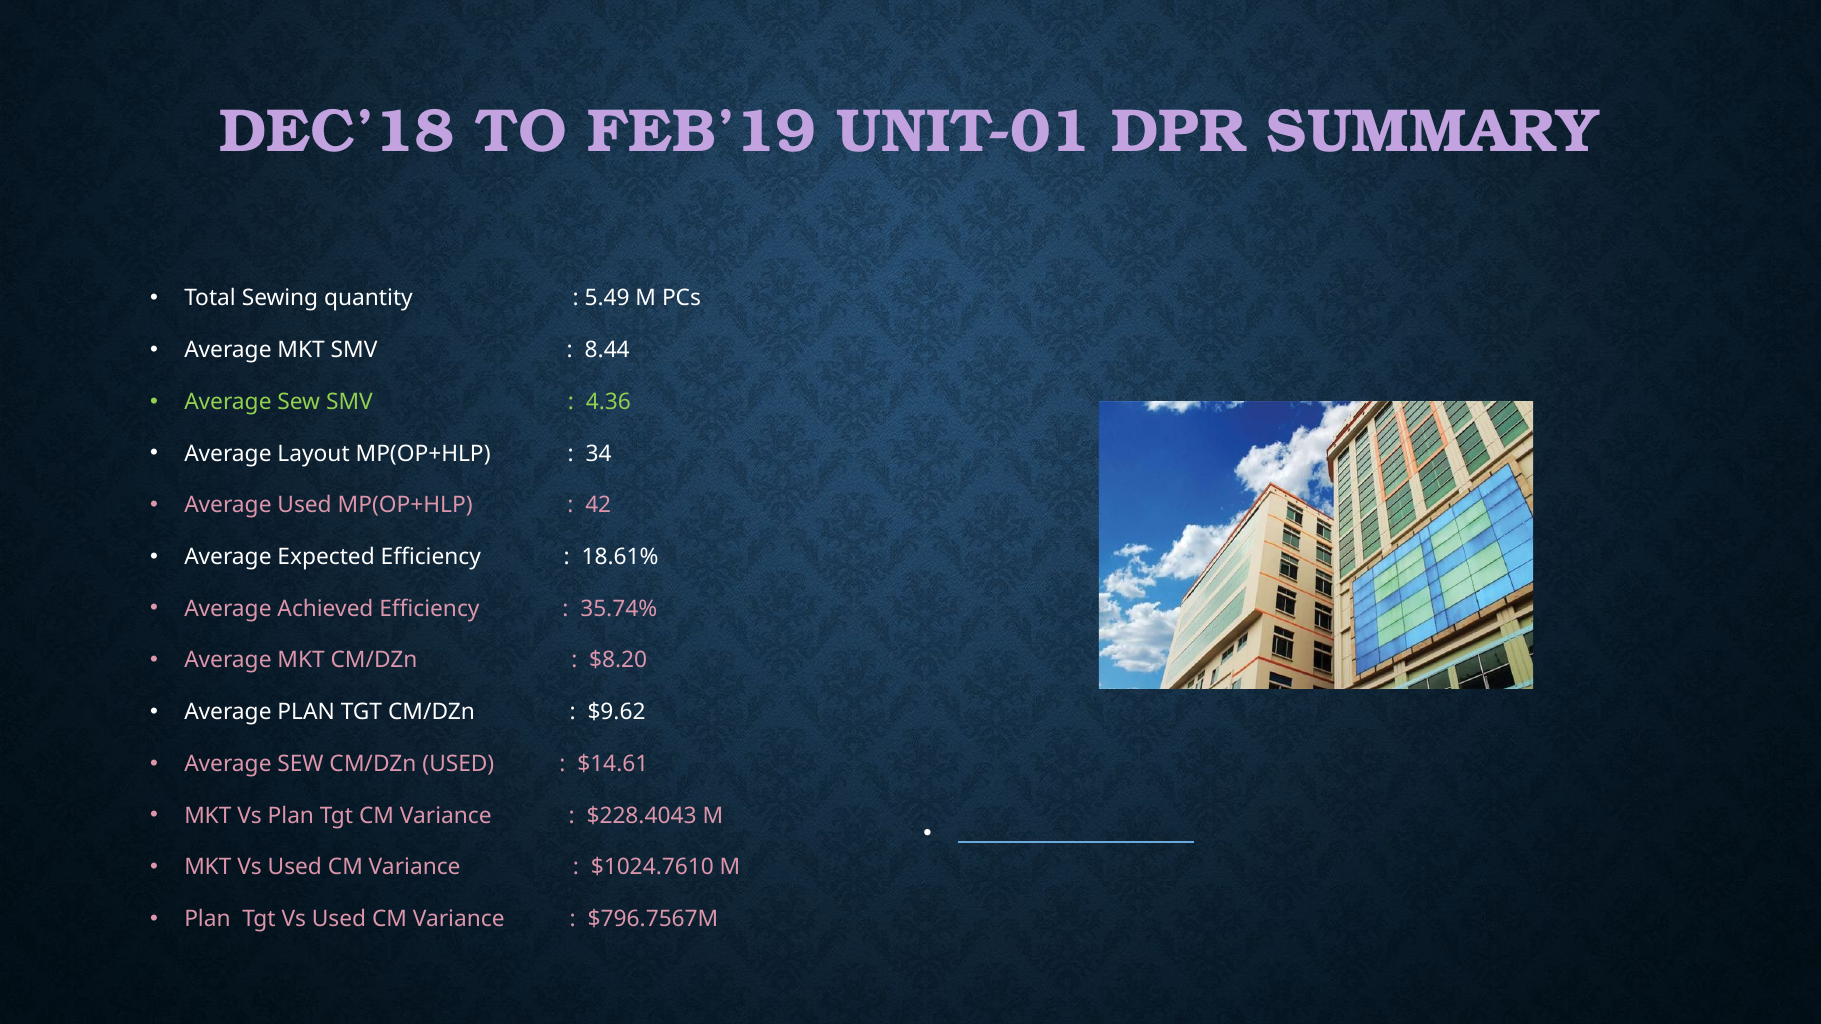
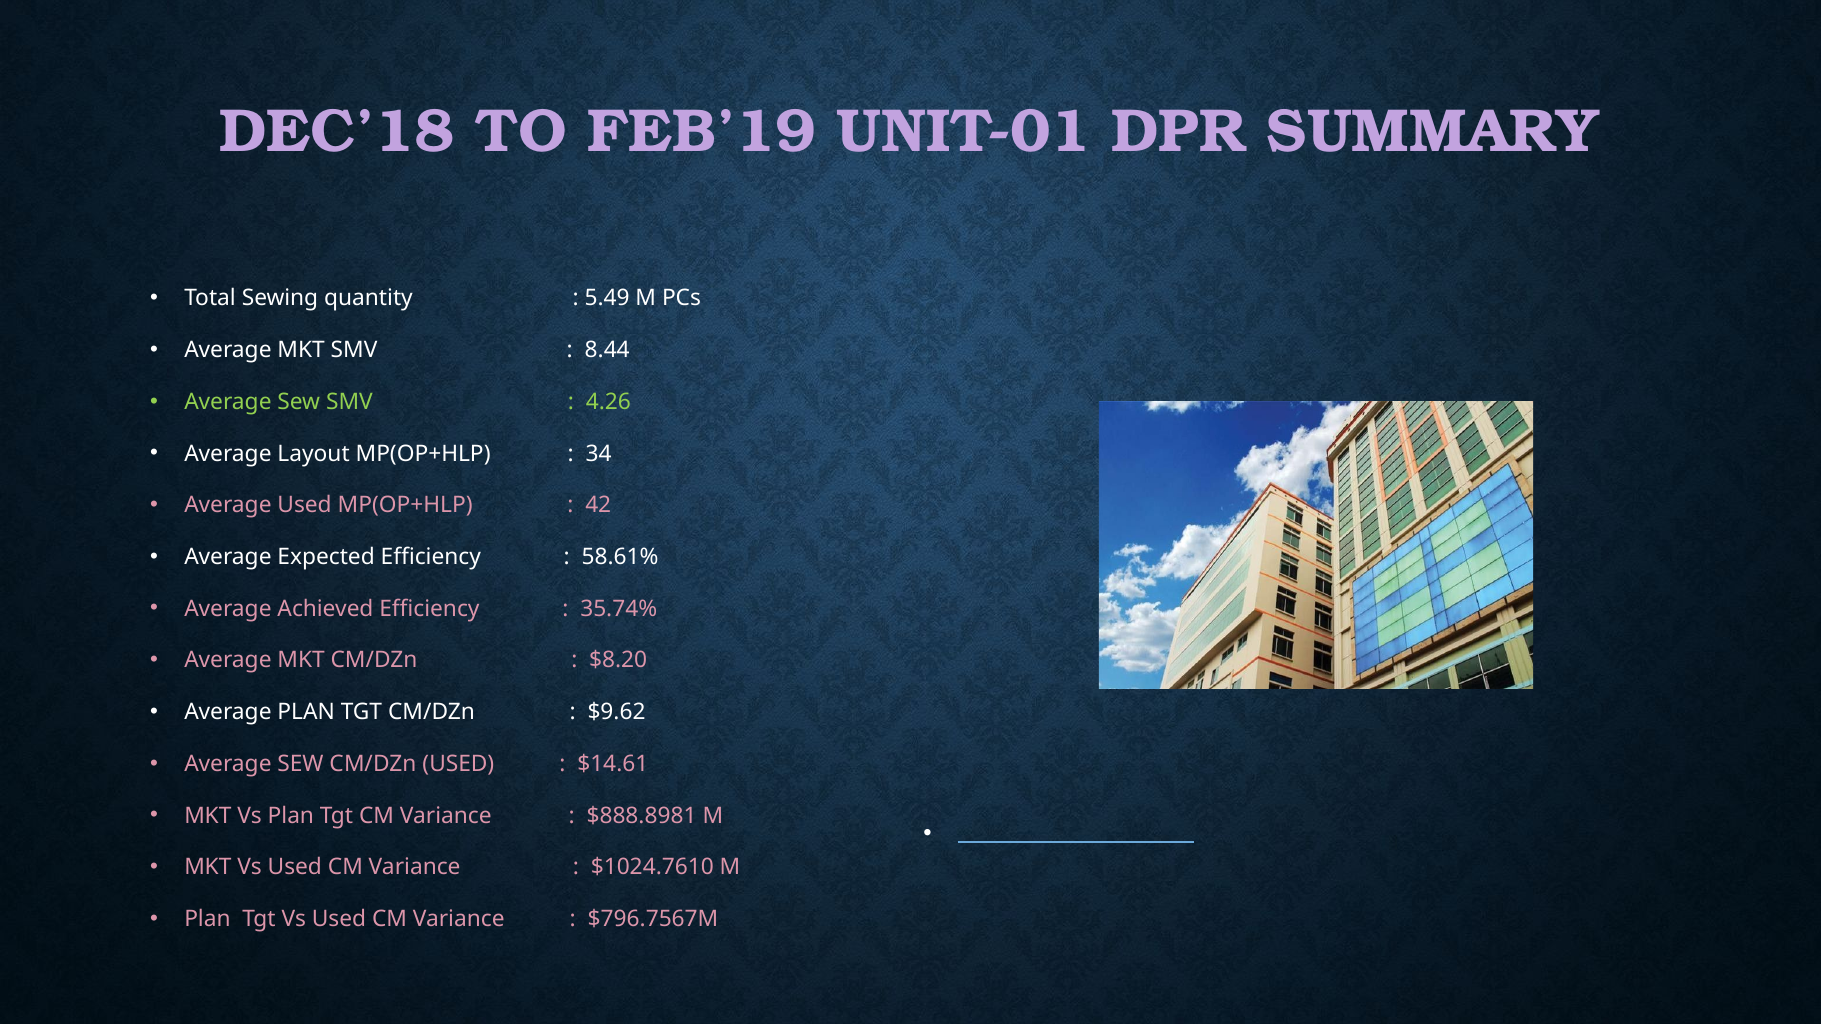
4.36: 4.36 -> 4.26
18.61%: 18.61% -> 58.61%
$228.4043: $228.4043 -> $888.8981
